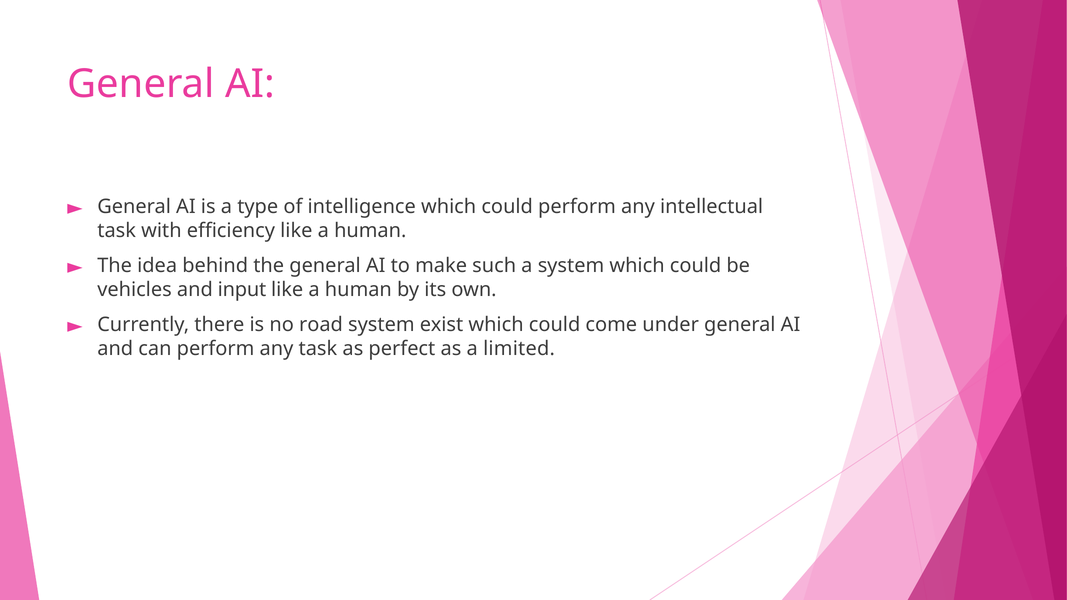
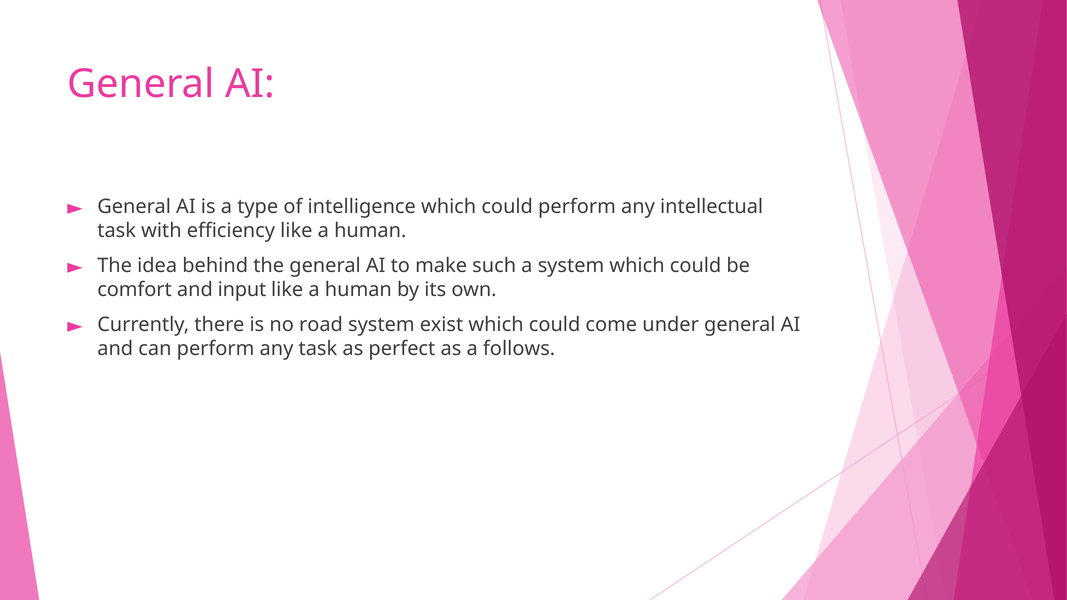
vehicles: vehicles -> comfort
limited: limited -> follows
